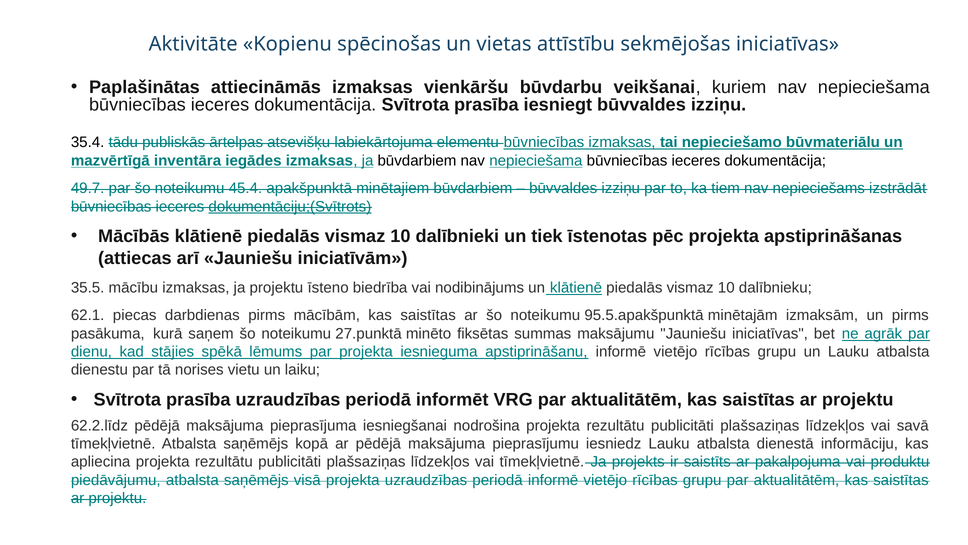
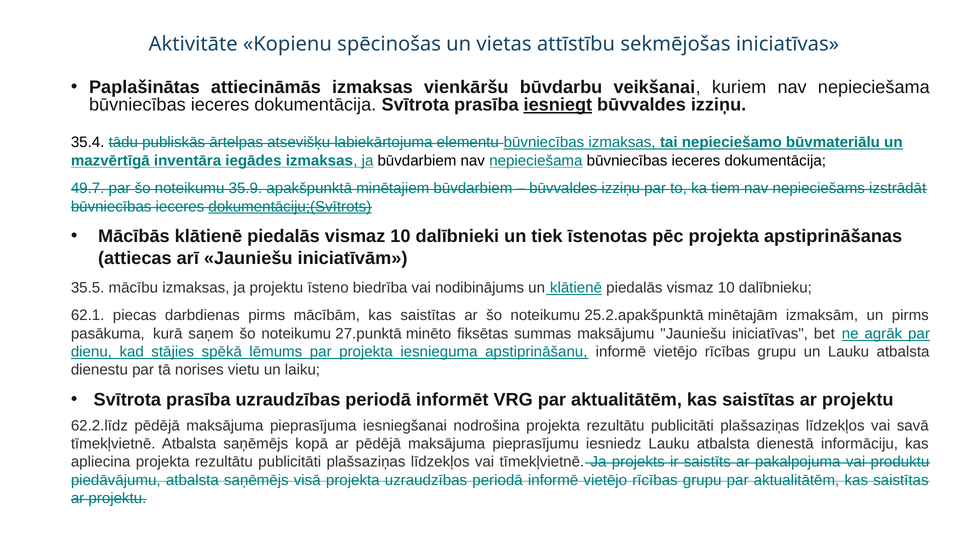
iesniegt underline: none -> present
45.4: 45.4 -> 35.9
95.5.apakšpunktā: 95.5.apakšpunktā -> 25.2.apakšpunktā
